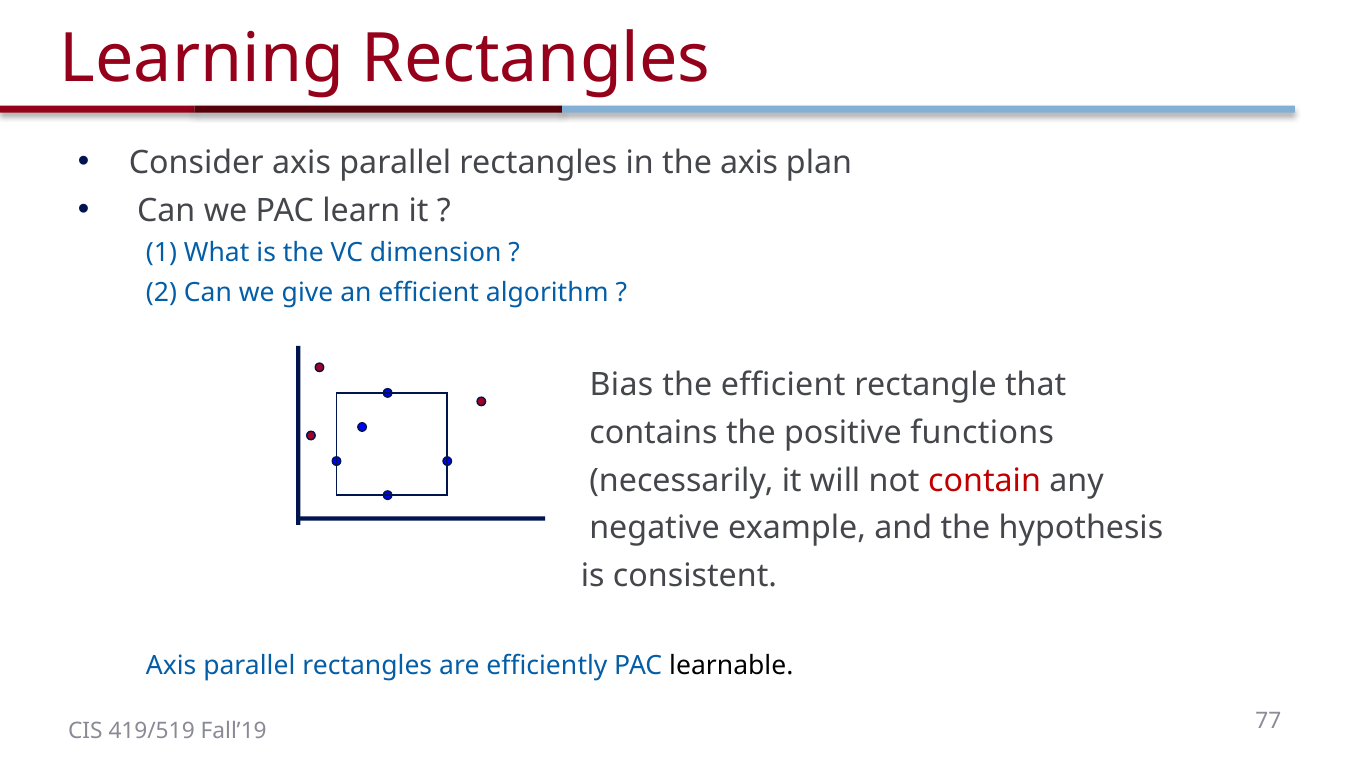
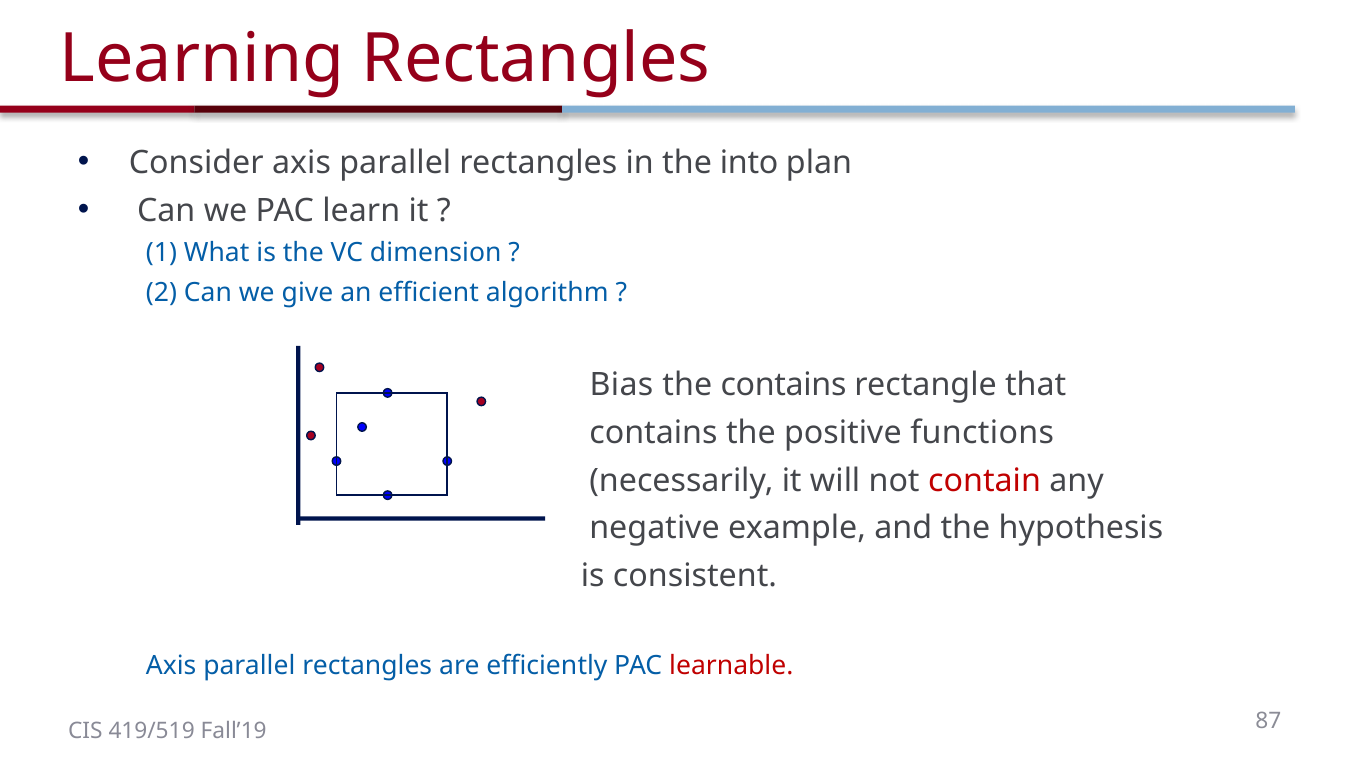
the axis: axis -> into
the efficient: efficient -> contains
learnable colour: black -> red
77: 77 -> 87
